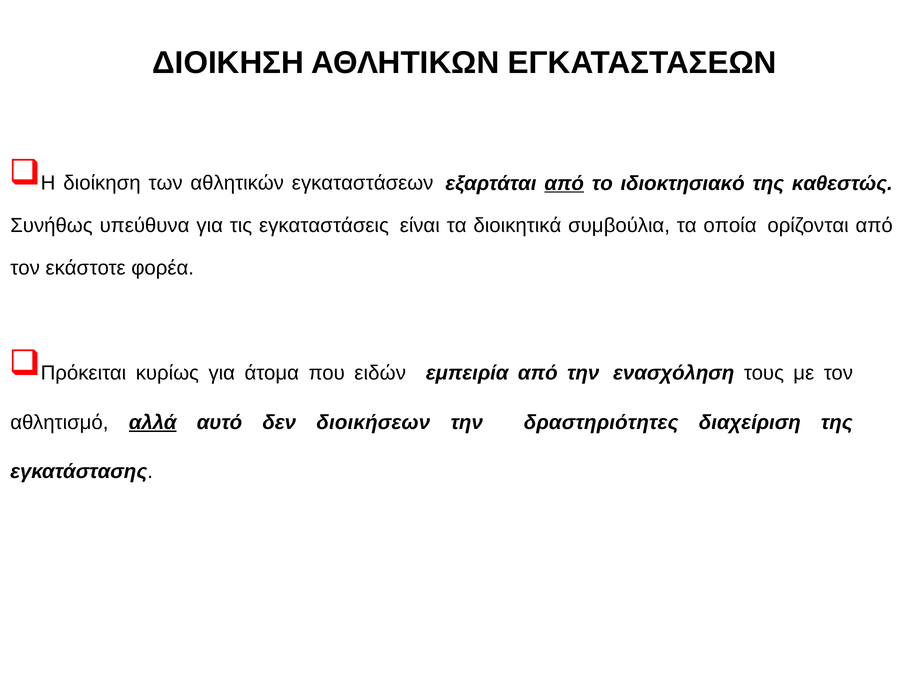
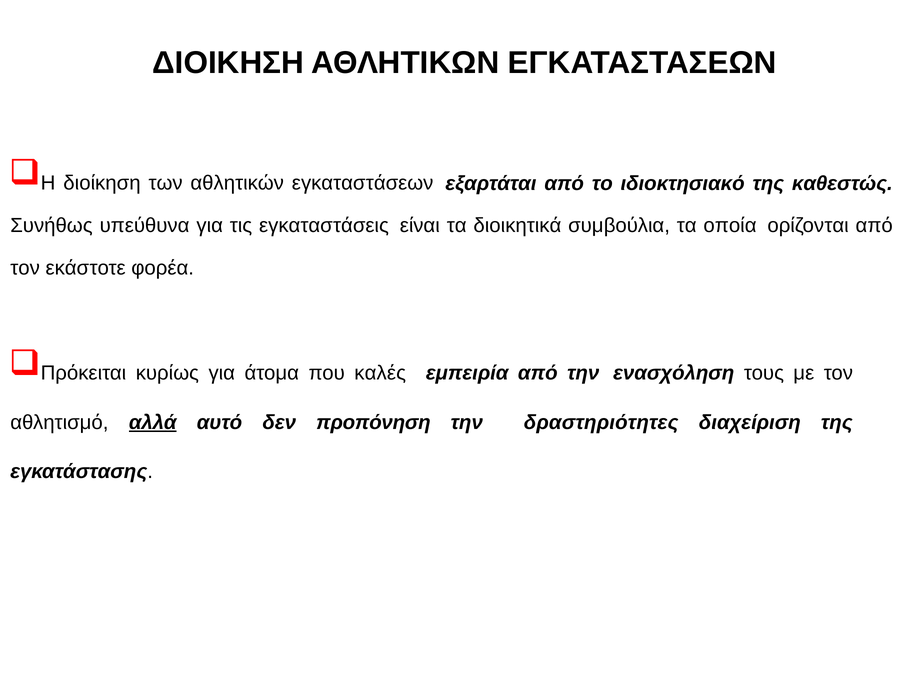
από at (564, 183) underline: present -> none
ειδών: ειδών -> καλές
διοικήσεων: διοικήσεων -> προπόνηση
